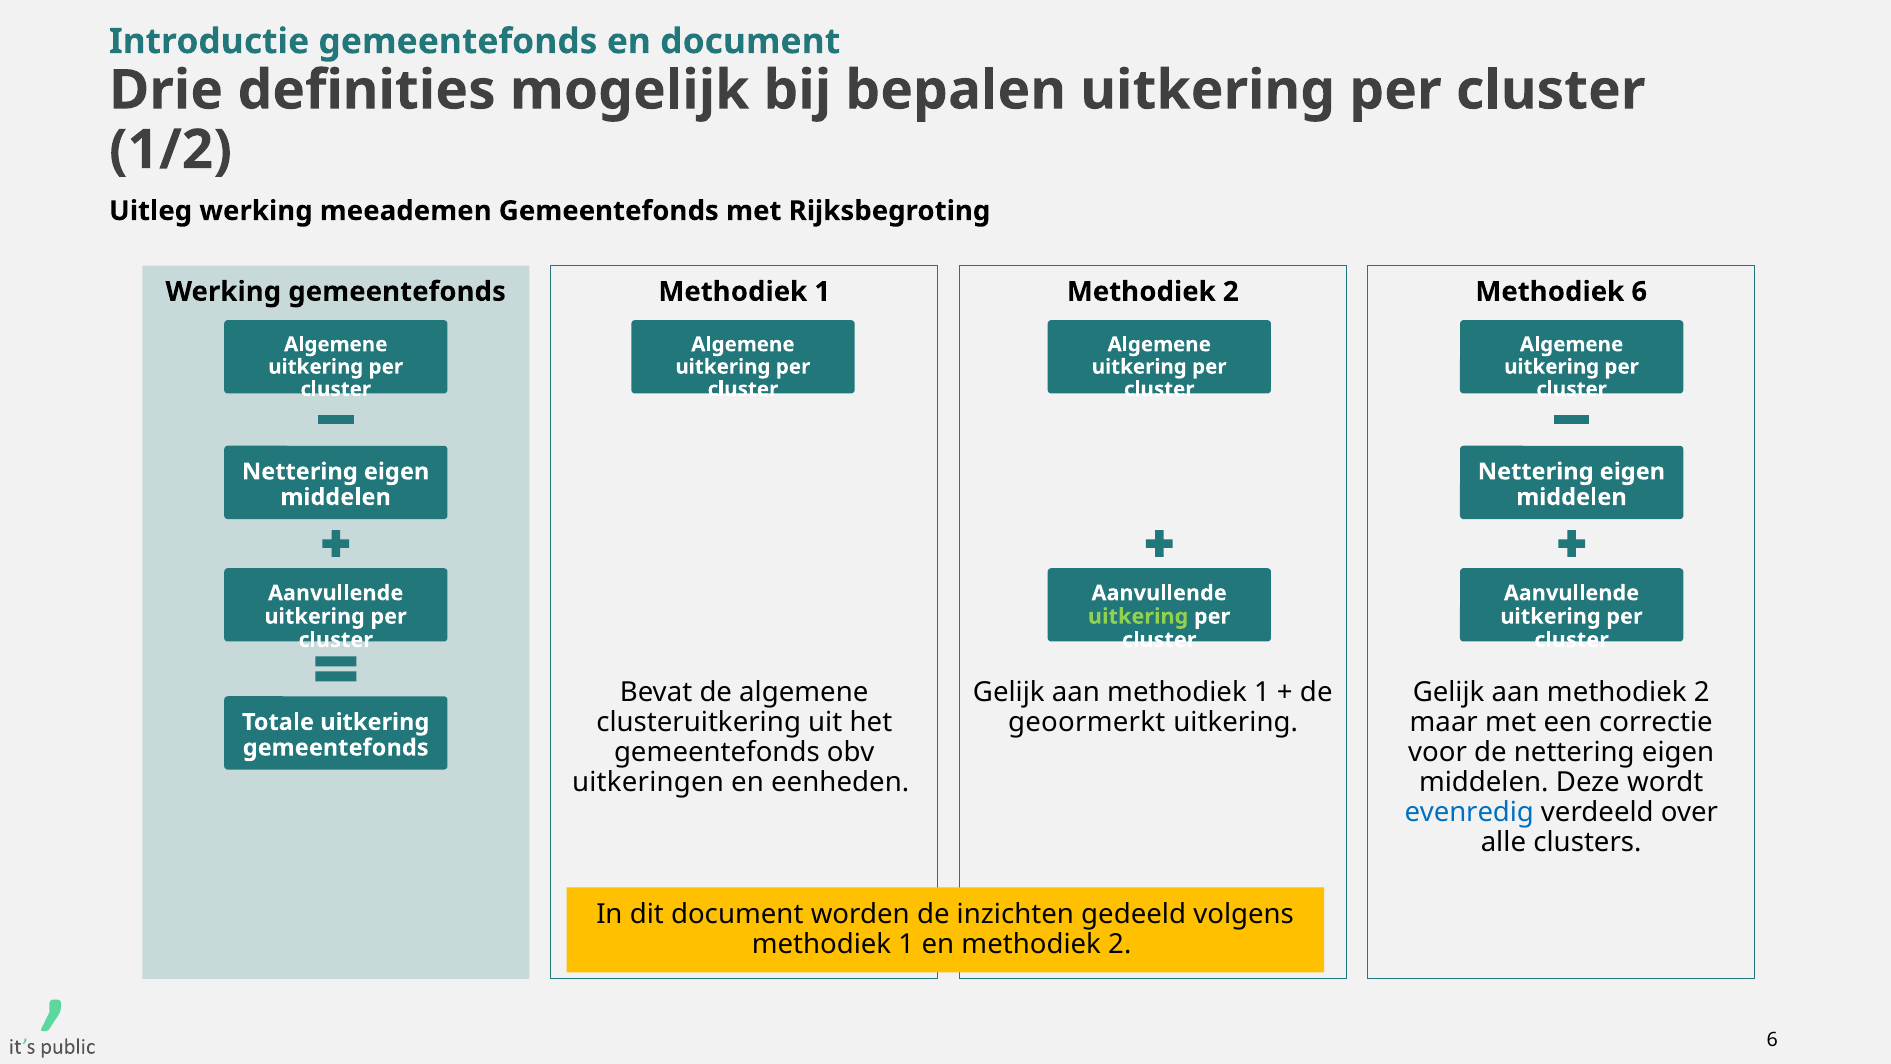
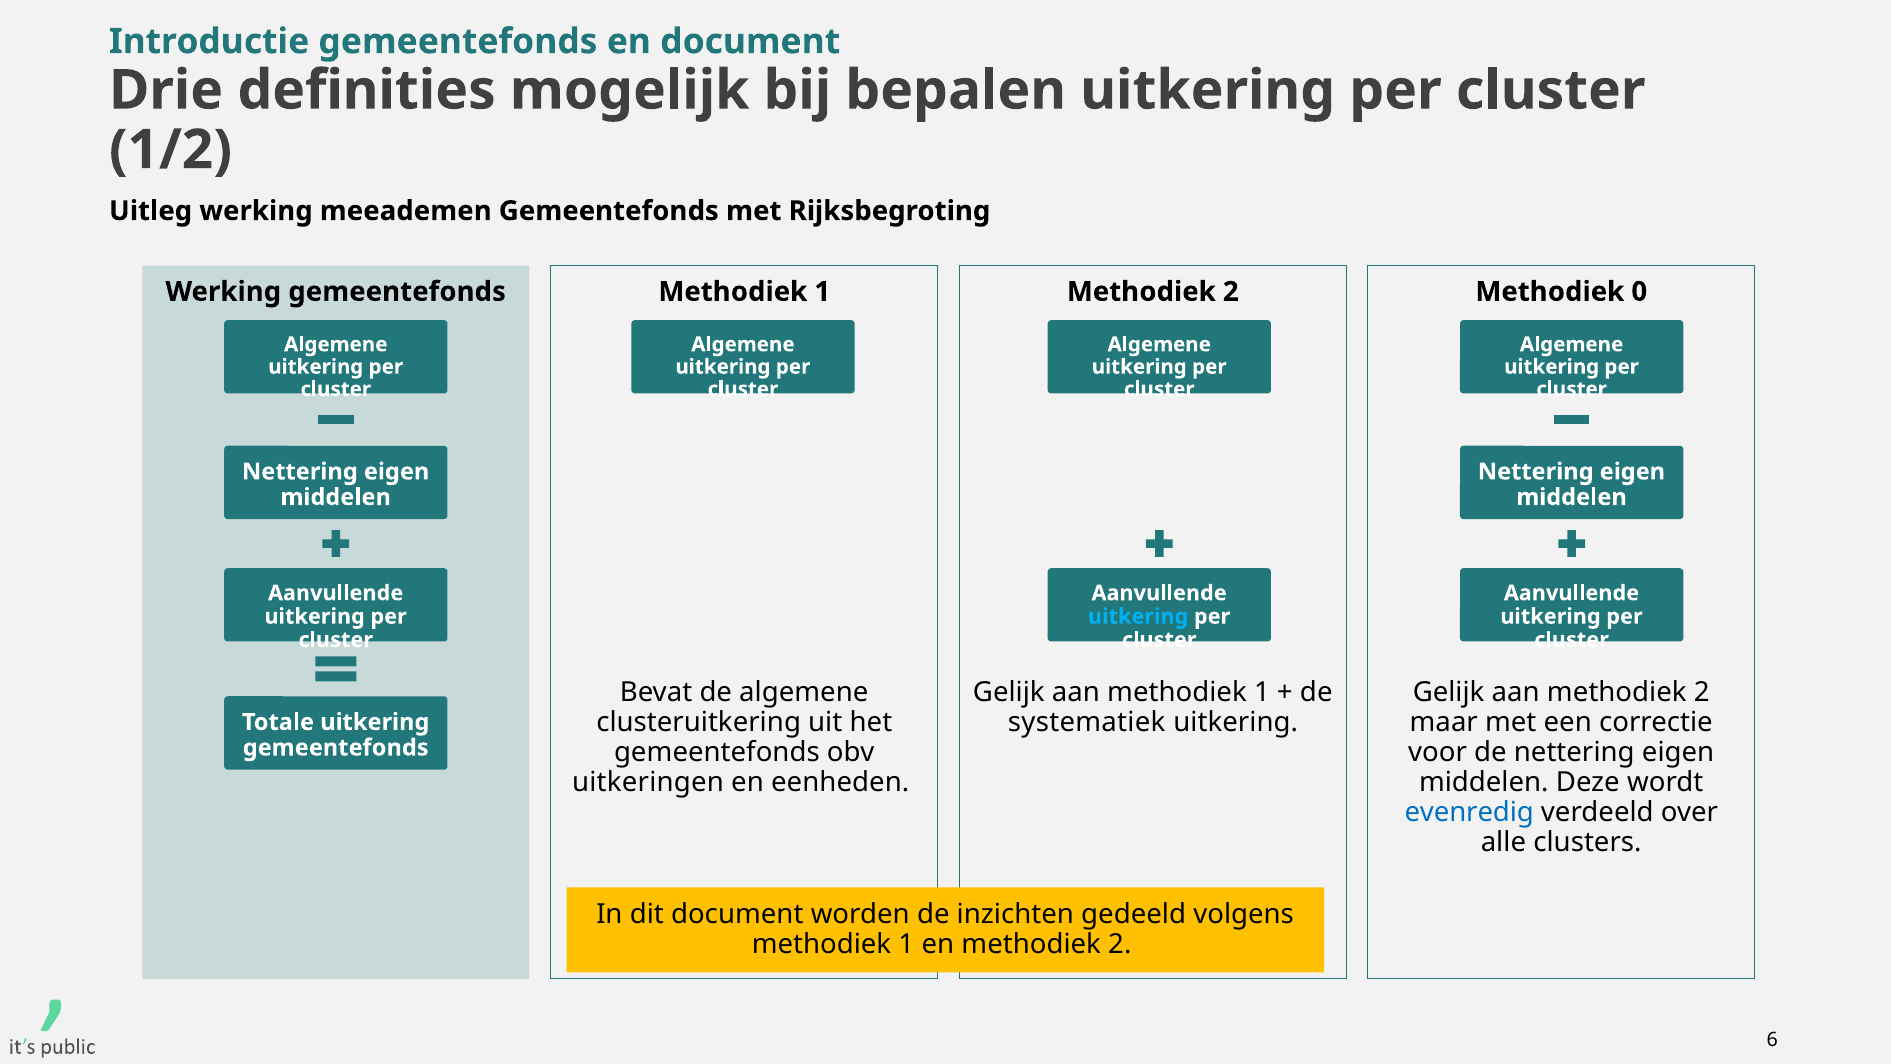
Methodiek 6: 6 -> 0
uitkering at (1138, 616) colour: light green -> light blue
geoormerkt: geoormerkt -> systematiek
